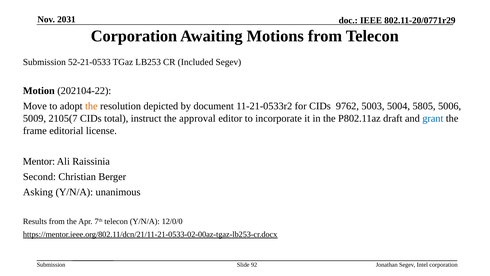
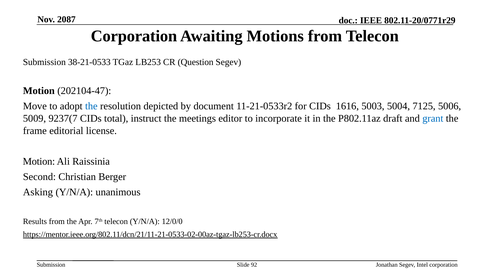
2031: 2031 -> 2087
52-21-0533: 52-21-0533 -> 38-21-0533
Included: Included -> Question
202104-22: 202104-22 -> 202104-47
the at (91, 106) colour: orange -> blue
9762: 9762 -> 1616
5805: 5805 -> 7125
2105(7: 2105(7 -> 9237(7
approval: approval -> meetings
Mentor at (39, 161): Mentor -> Motion
